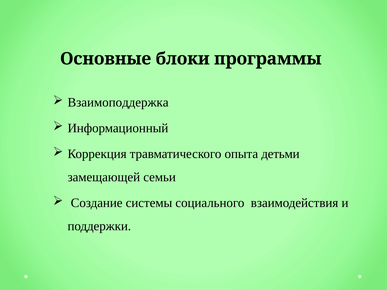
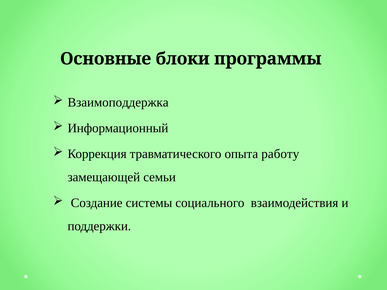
детьми: детьми -> работу
